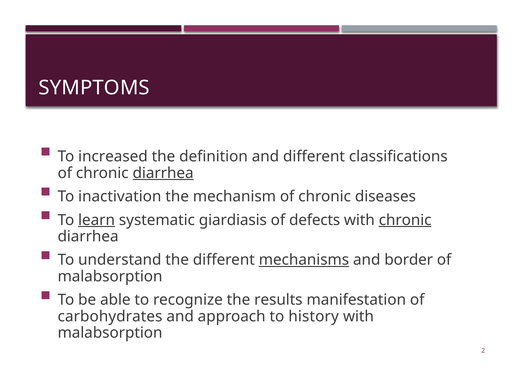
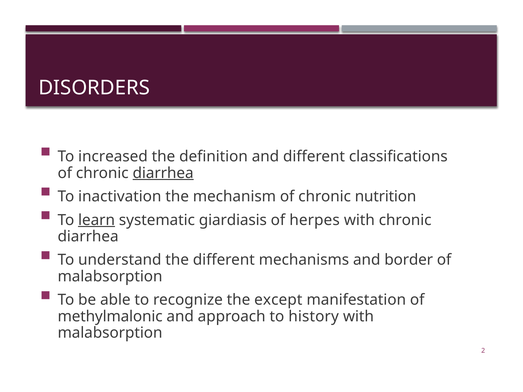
SYMPTOMS: SYMPTOMS -> DISORDERS
diseases: diseases -> nutrition
defects: defects -> herpes
chronic at (405, 220) underline: present -> none
mechanisms underline: present -> none
results: results -> except
carbohydrates: carbohydrates -> methylmalonic
